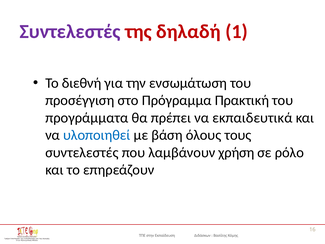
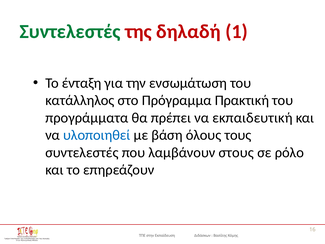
Συντελεστές at (70, 31) colour: purple -> green
διεθνή: διεθνή -> ένταξη
προσέγγιση: προσέγγιση -> κατάλληλος
εκπαιδευτικά: εκπαιδευτικά -> εκπαιδευτική
χρήση: χρήση -> στους
